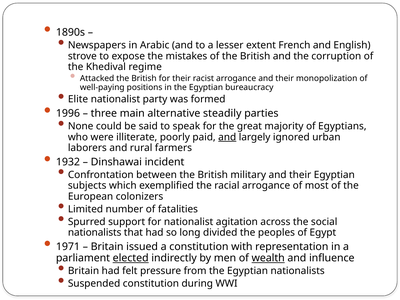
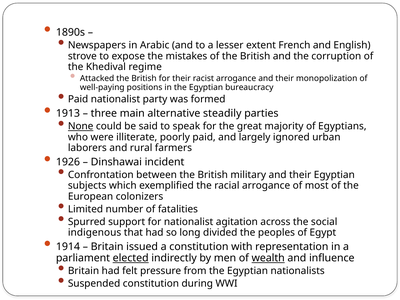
Elite at (78, 99): Elite -> Paid
1996: 1996 -> 1913
None underline: none -> present
and at (227, 137) underline: present -> none
1932: 1932 -> 1926
nationalists at (95, 233): nationalists -> indigenous
1971: 1971 -> 1914
